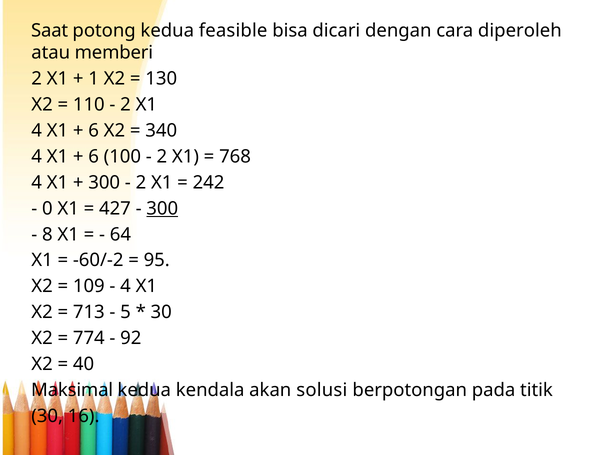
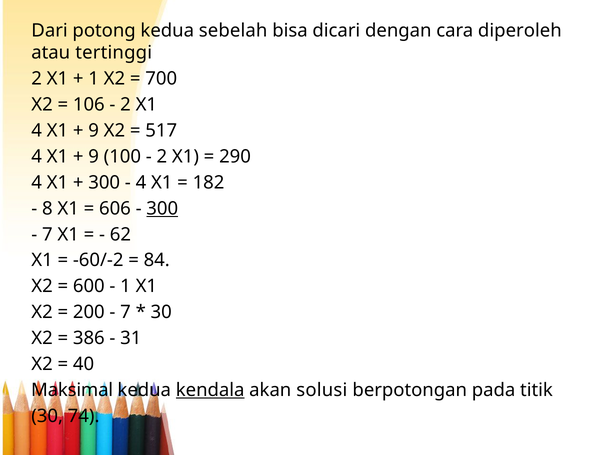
Saat: Saat -> Dari
feasible: feasible -> sebelah
memberi: memberi -> tertinggi
130: 130 -> 700
110: 110 -> 106
6 at (94, 131): 6 -> 9
340: 340 -> 517
6 at (94, 157): 6 -> 9
768: 768 -> 290
2 at (141, 183): 2 -> 4
242: 242 -> 182
0: 0 -> 8
427: 427 -> 606
8 at (47, 235): 8 -> 7
64: 64 -> 62
95: 95 -> 84
109: 109 -> 600
4 at (125, 286): 4 -> 1
713: 713 -> 200
5 at (125, 312): 5 -> 7
774: 774 -> 386
92: 92 -> 31
kendala underline: none -> present
16: 16 -> 74
